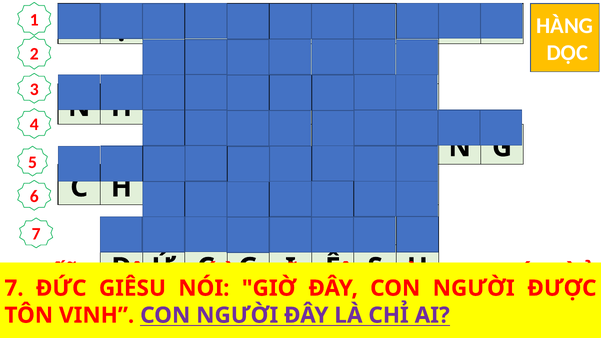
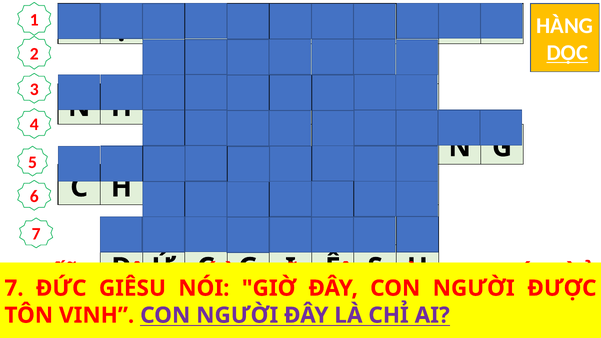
DỌC underline: none -> present
